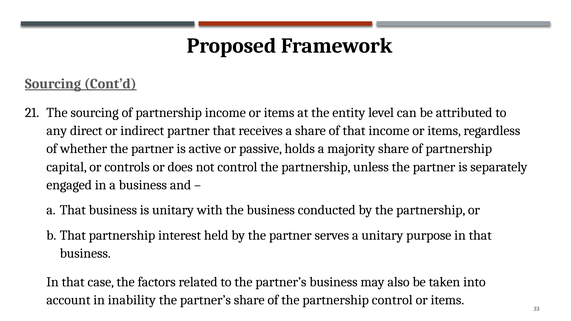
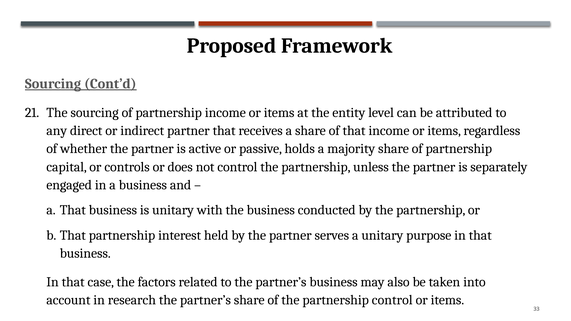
inability: inability -> research
